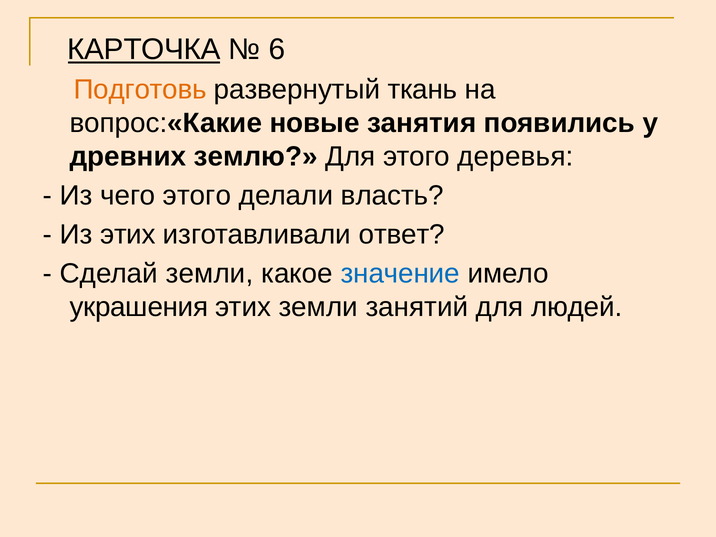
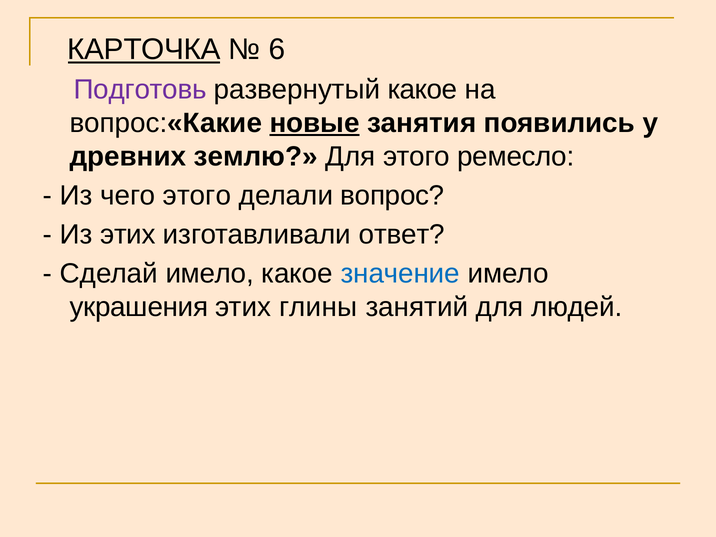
Подготовь colour: orange -> purple
развернутый ткань: ткань -> какое
новые underline: none -> present
деревья: деревья -> ремесло
власть: власть -> вопрос
Сделай земли: земли -> имело
этих земли: земли -> глины
